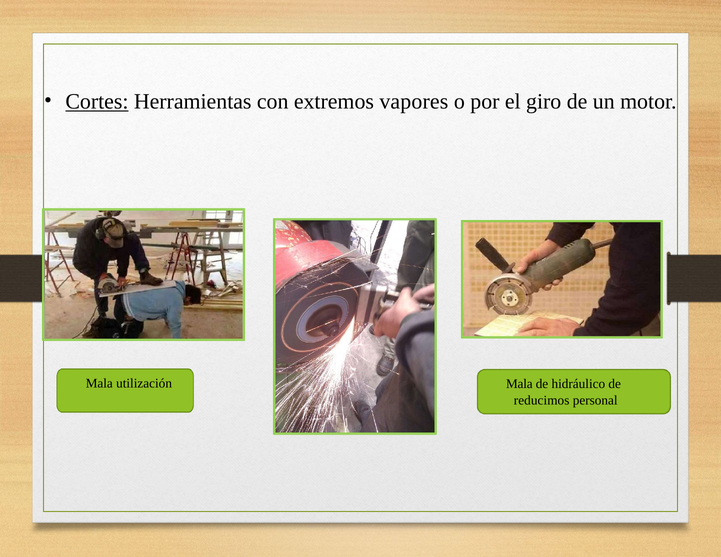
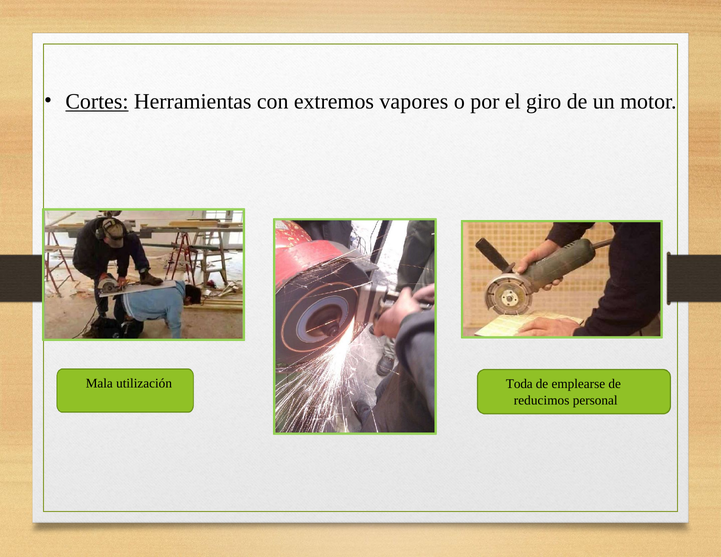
Mala at (519, 384): Mala -> Toda
hidráulico: hidráulico -> emplearse
